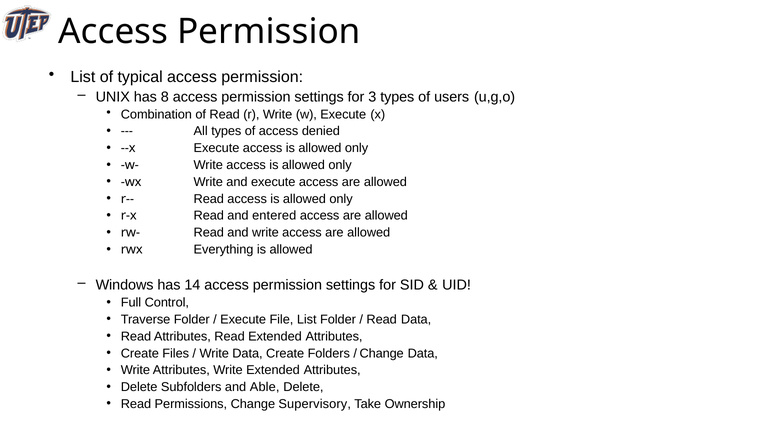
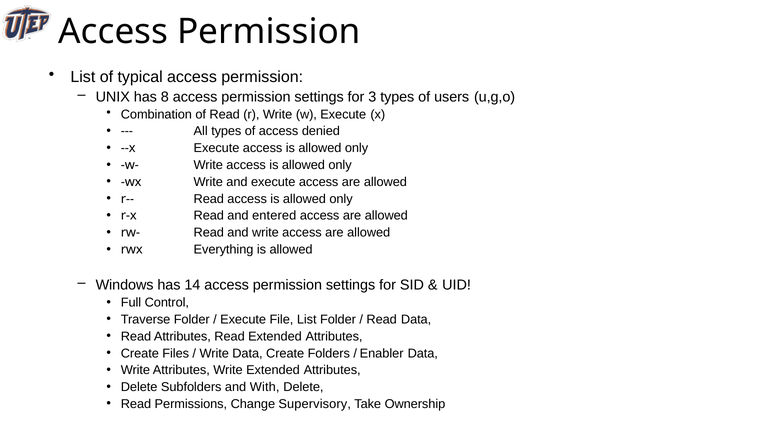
Change at (382, 353): Change -> Enabler
Able: Able -> With
